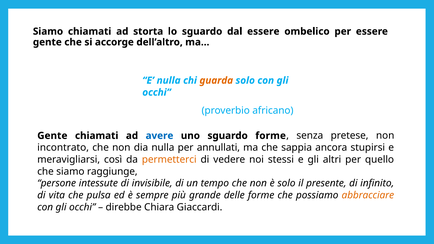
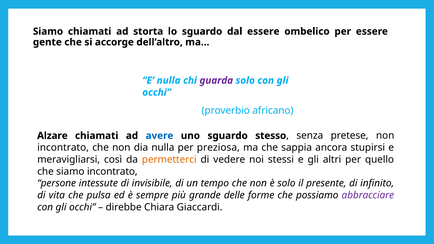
guarda colour: orange -> purple
Gente at (52, 136): Gente -> Alzare
sguardo forme: forme -> stesso
annullati: annullati -> preziosa
siamo raggiunge: raggiunge -> incontrato
abbracciare colour: orange -> purple
